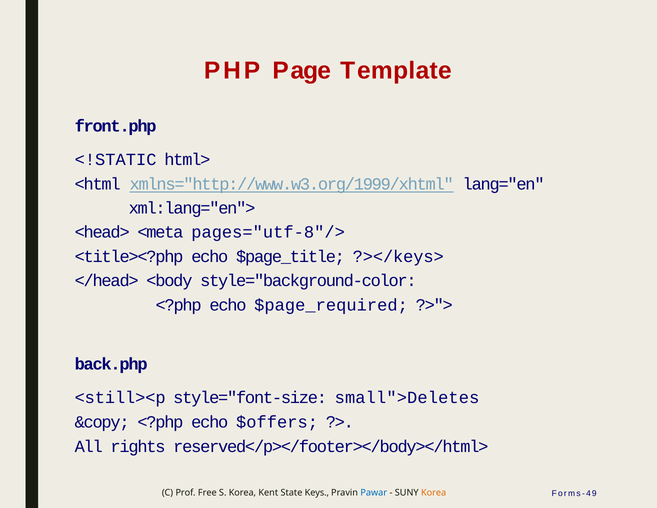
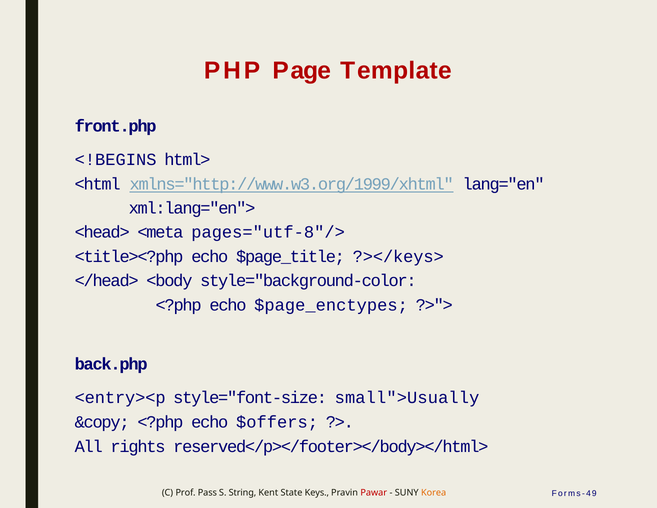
<!STATIC: <!STATIC -> <!BEGINS
$page_required: $page_required -> $page_enctypes
<still><p: <still><p -> <entry><p
small">Deletes: small">Deletes -> small">Usually
Free: Free -> Pass
S Korea: Korea -> String
Pawar colour: blue -> red
